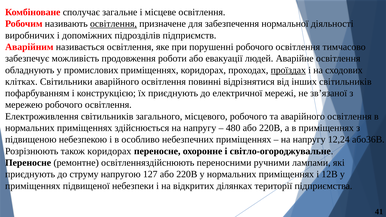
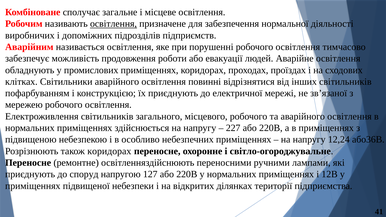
проїздах underline: present -> none
480: 480 -> 227
струму: струму -> споруд
